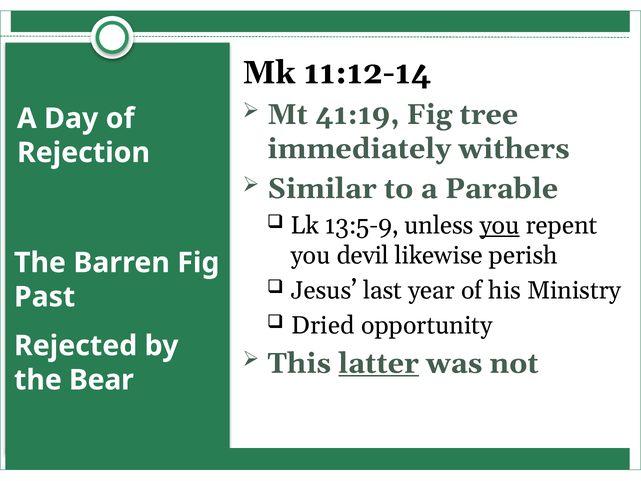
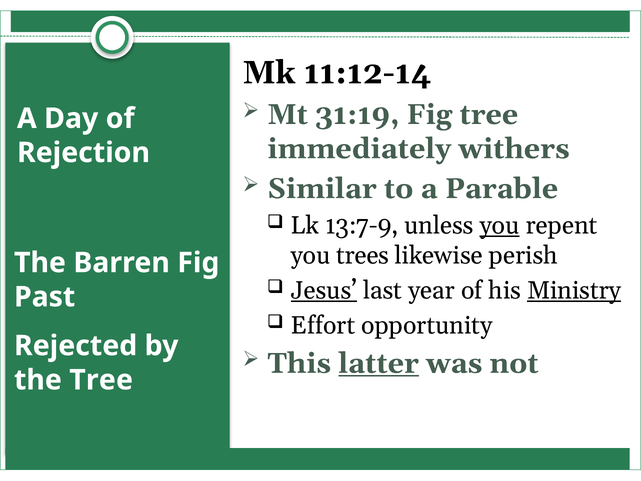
41:19: 41:19 -> 31:19
13:5-9: 13:5-9 -> 13:7-9
devil: devil -> trees
Jesus underline: none -> present
Ministry underline: none -> present
Dried: Dried -> Effort
the Bear: Bear -> Tree
